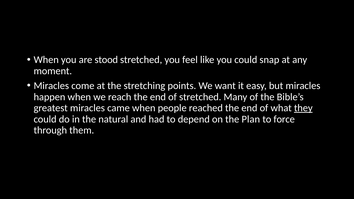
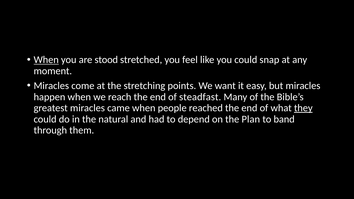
When at (46, 60) underline: none -> present
of stretched: stretched -> steadfast
force: force -> band
